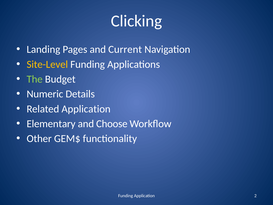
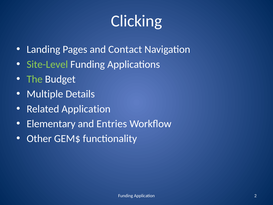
Current: Current -> Contact
Site-Level colour: yellow -> light green
Numeric: Numeric -> Multiple
Choose: Choose -> Entries
